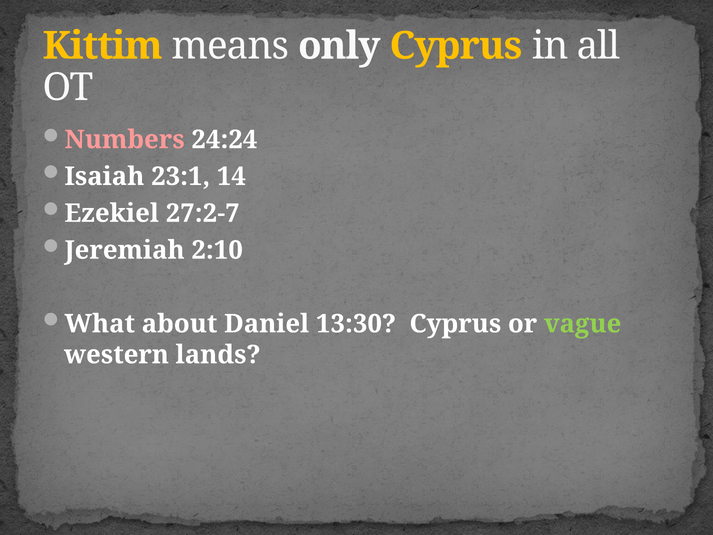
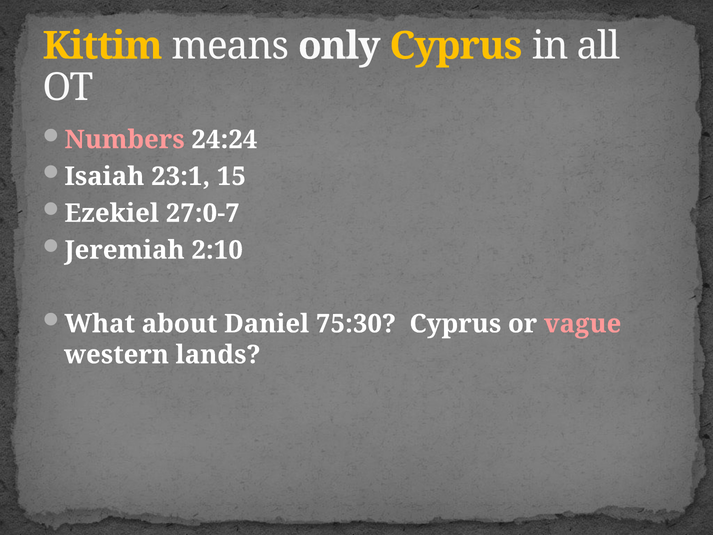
14: 14 -> 15
27:2-7: 27:2-7 -> 27:0-7
13:30: 13:30 -> 75:30
vague colour: light green -> pink
